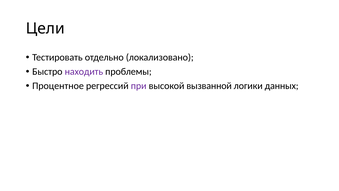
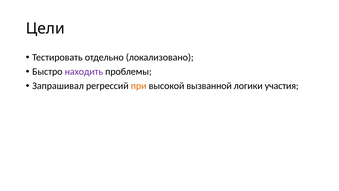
Процентное: Процентное -> Запрашивал
при colour: purple -> orange
данных: данных -> участия
